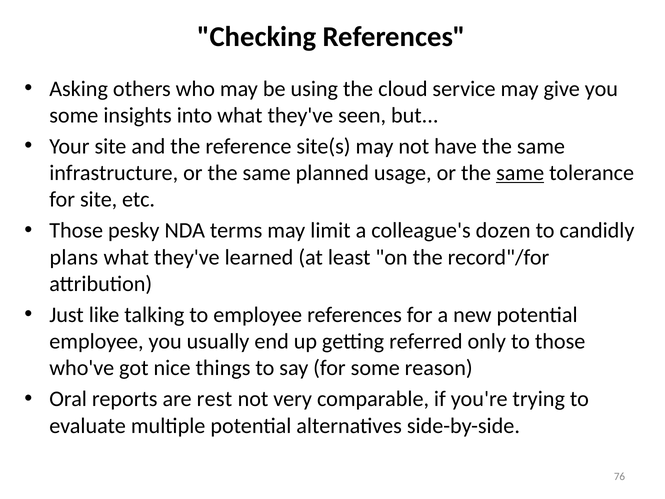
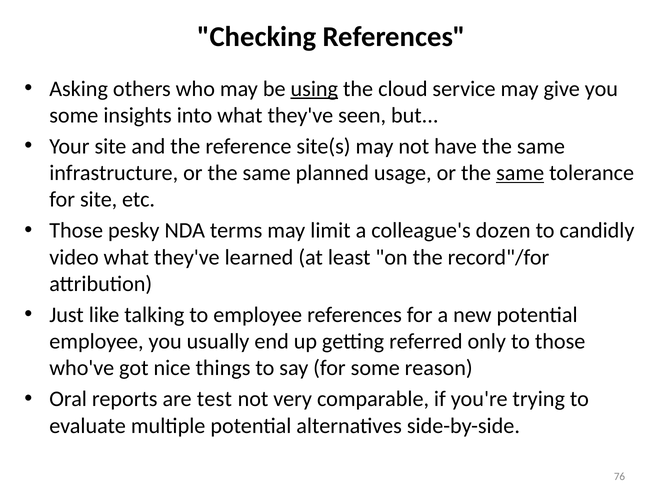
using underline: none -> present
plans: plans -> video
rest: rest -> test
